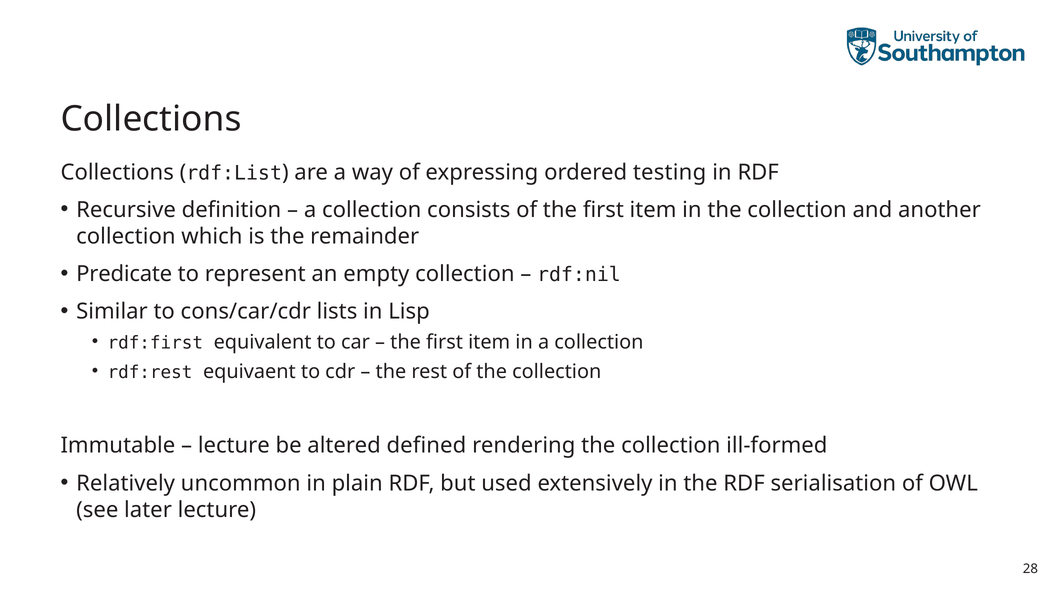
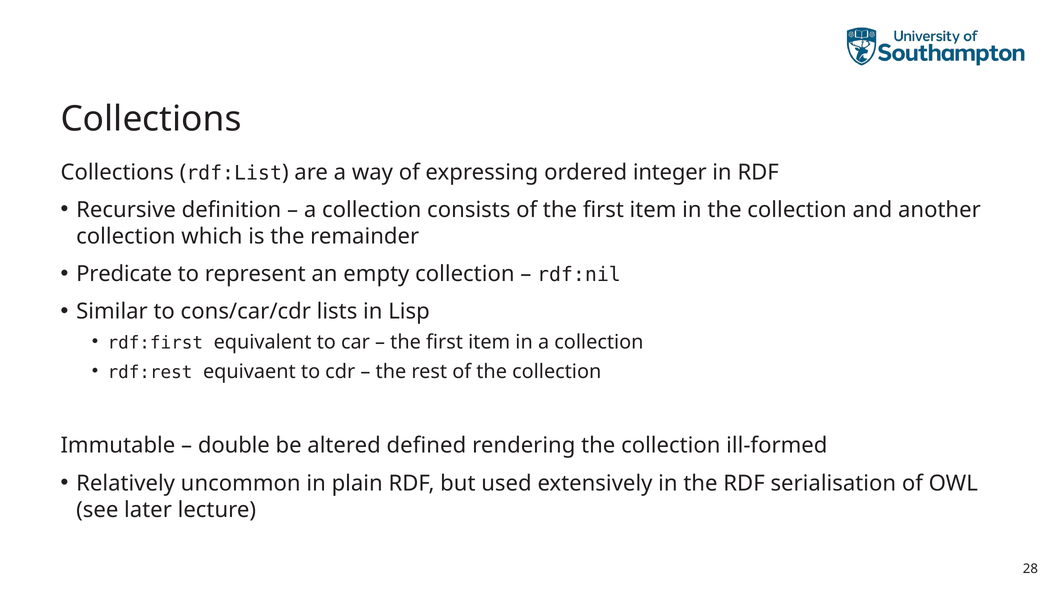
testing: testing -> integer
lecture at (234, 446): lecture -> double
